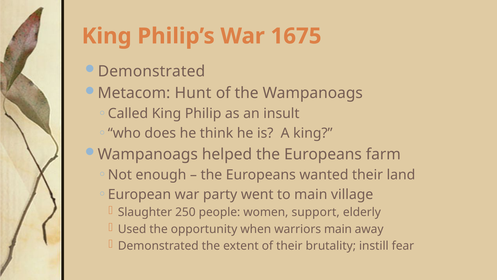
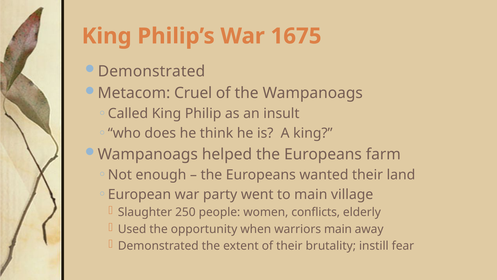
Hunt: Hunt -> Cruel
support: support -> conflicts
